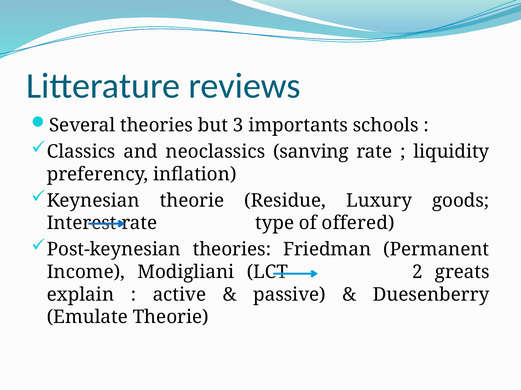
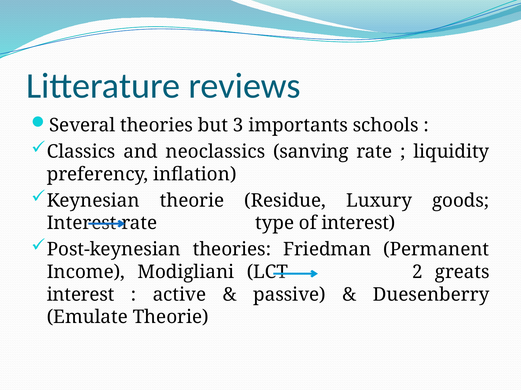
of offered: offered -> interest
explain at (80, 295): explain -> interest
